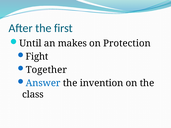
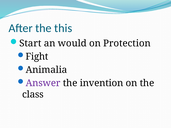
first: first -> this
Until: Until -> Start
makes: makes -> would
Together: Together -> Animalia
Answer colour: blue -> purple
